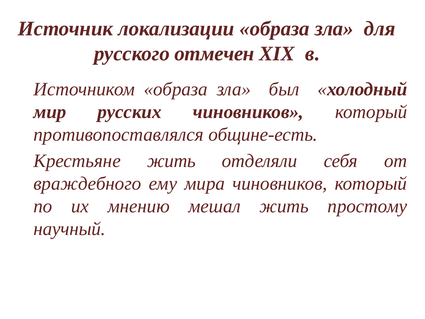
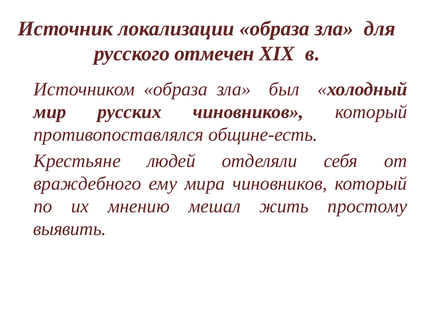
Крестьяне жить: жить -> людей
научный: научный -> выявить
